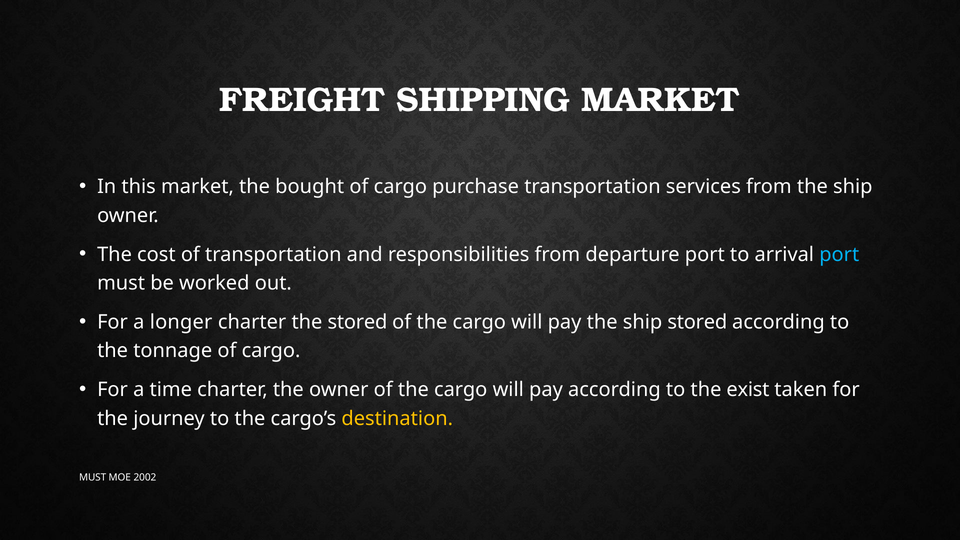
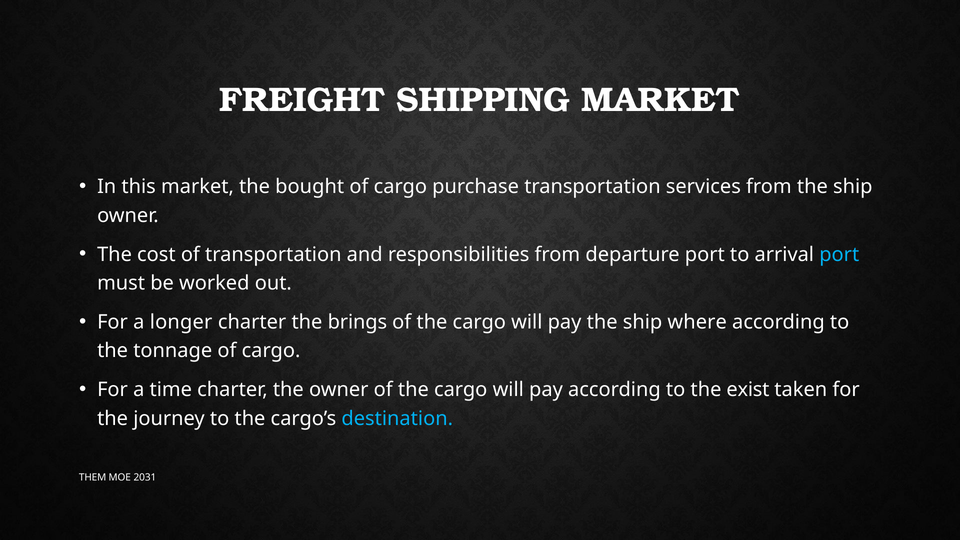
the stored: stored -> brings
ship stored: stored -> where
destination colour: yellow -> light blue
MUST at (93, 478): MUST -> THEM
2002: 2002 -> 2031
